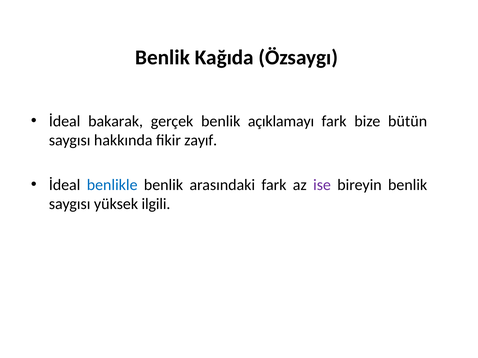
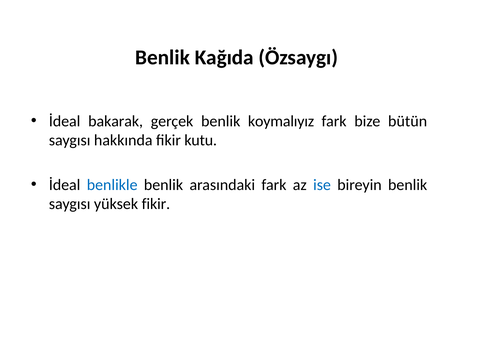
açıklamayı: açıklamayı -> koymalıyız
zayıf: zayıf -> kutu
ise colour: purple -> blue
yüksek ilgili: ilgili -> fikir
